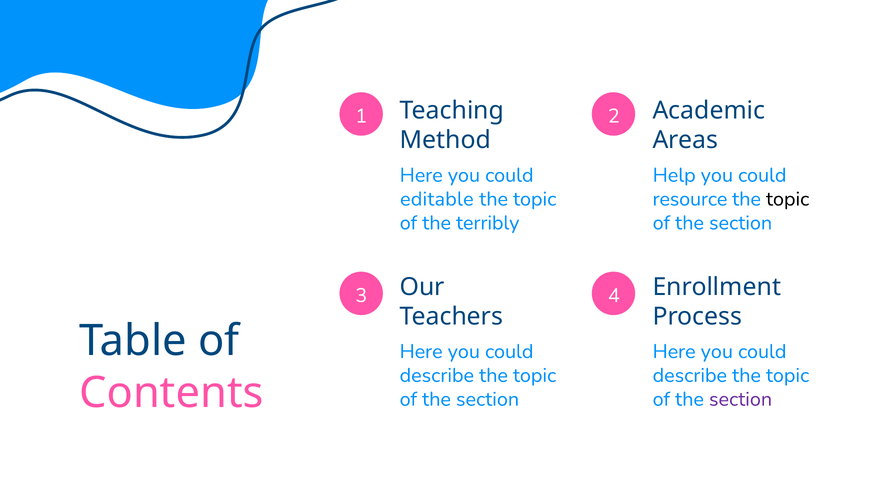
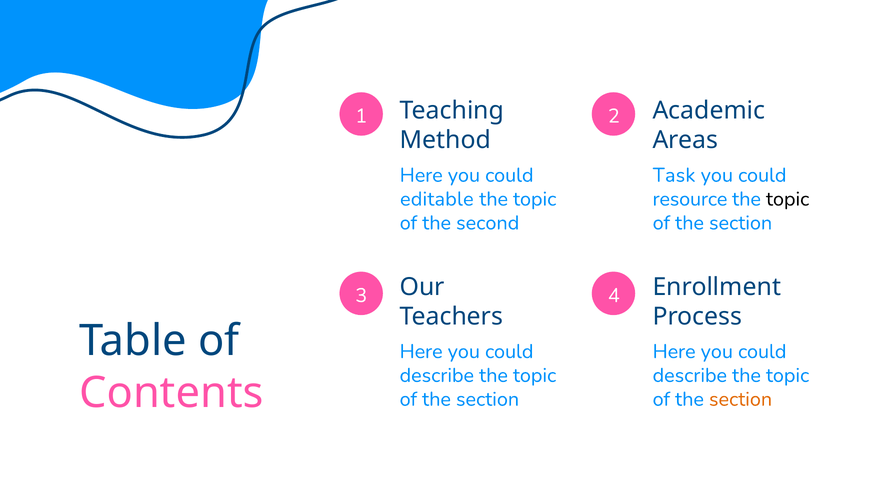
Help: Help -> Task
terribly: terribly -> second
section at (741, 399) colour: purple -> orange
